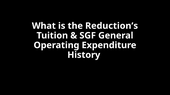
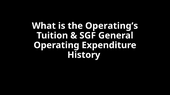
Reduction’s: Reduction’s -> Operating’s
